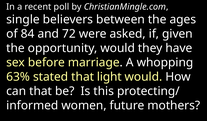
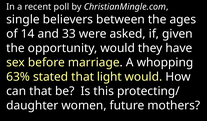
84: 84 -> 14
72: 72 -> 33
informed: informed -> daughter
